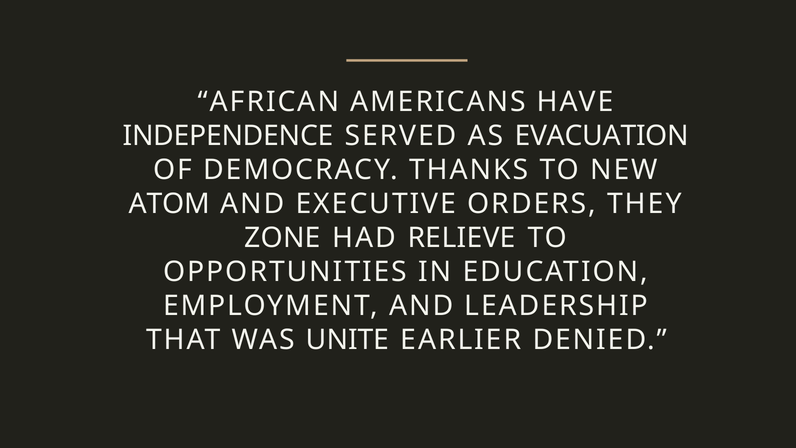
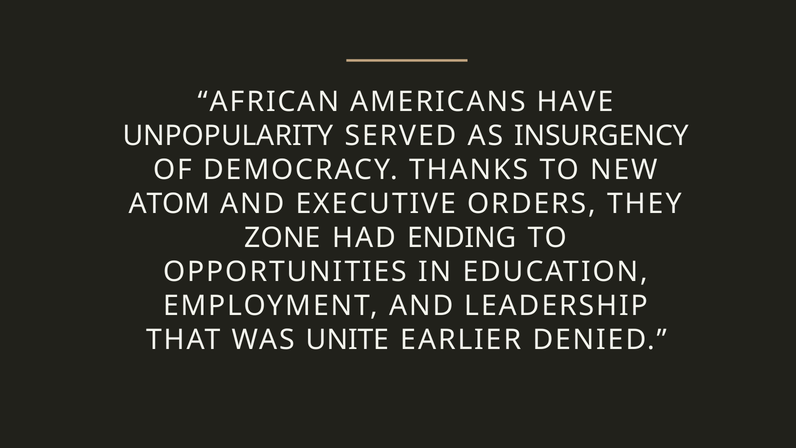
INDEPENDENCE: INDEPENDENCE -> UNPOPULARITY
EVACUATION: EVACUATION -> INSURGENCY
RELIEVE: RELIEVE -> ENDING
